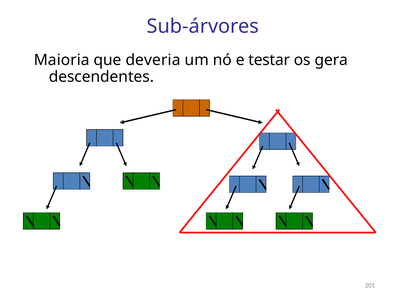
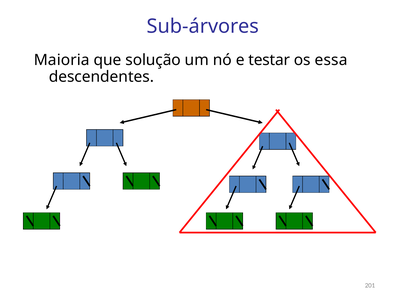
deveria: deveria -> solução
gera: gera -> essa
